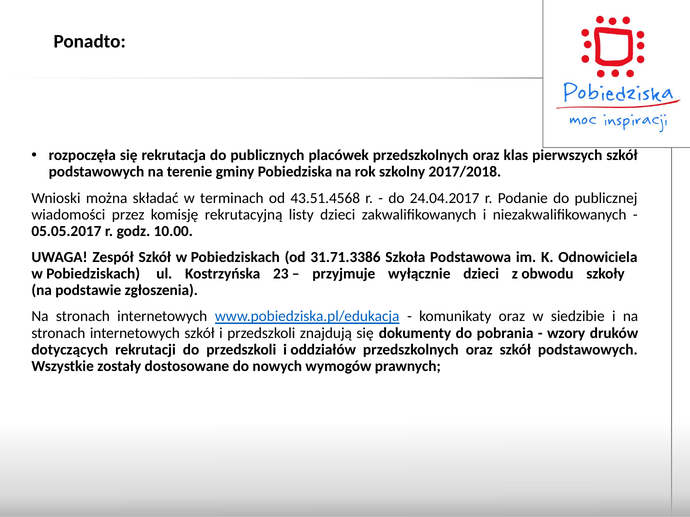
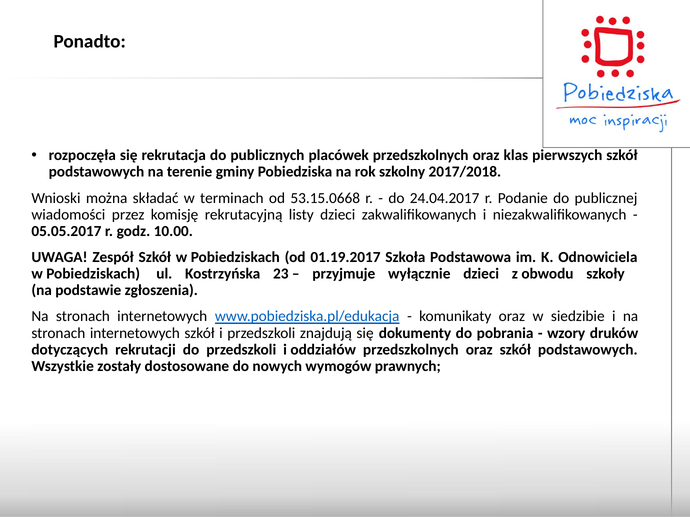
43.51.4568: 43.51.4568 -> 53.15.0668
31.71.3386: 31.71.3386 -> 01.19.2017
